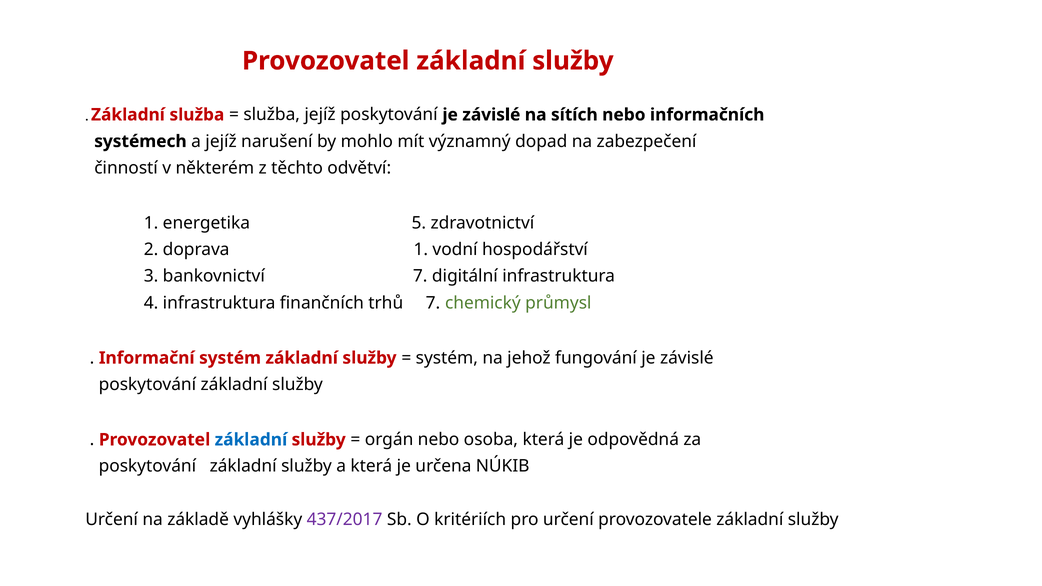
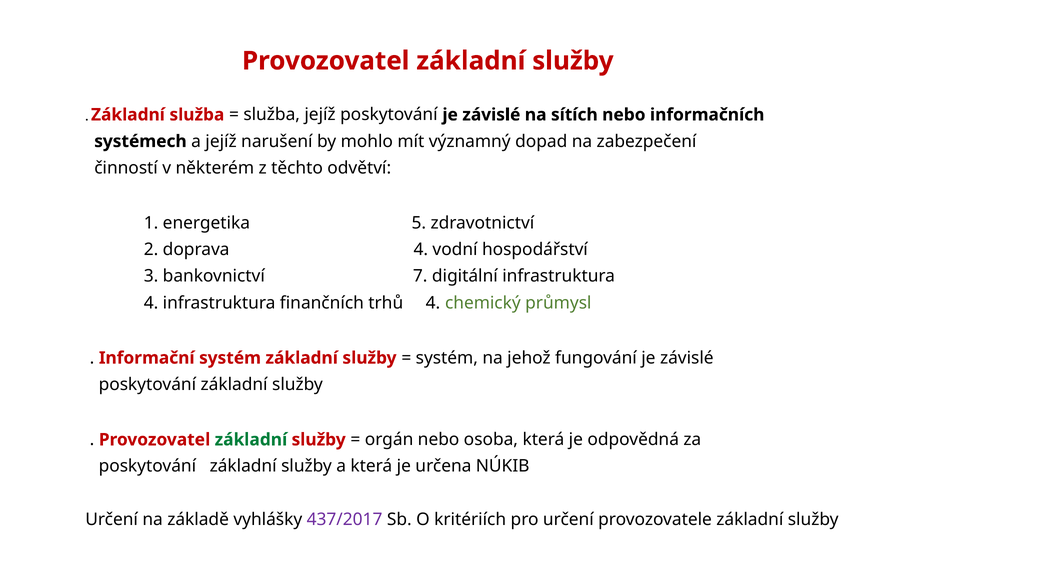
doprava 1: 1 -> 4
trhů 7: 7 -> 4
základní at (251, 440) colour: blue -> green
